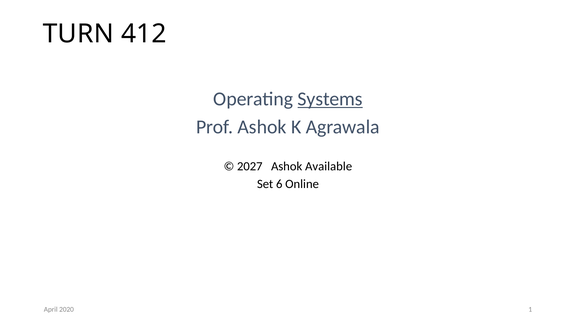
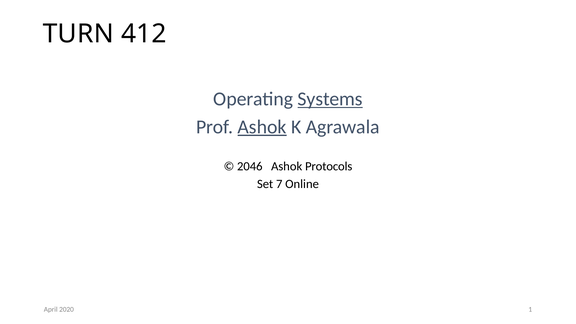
Ashok at (262, 127) underline: none -> present
2027: 2027 -> 2046
Available: Available -> Protocols
6: 6 -> 7
